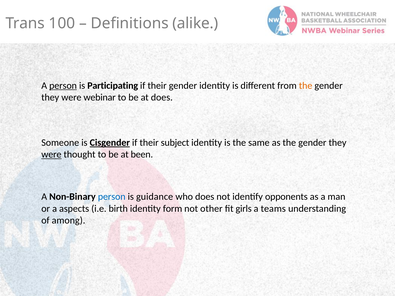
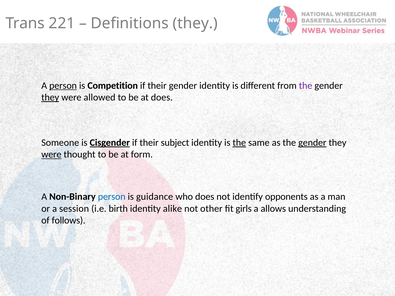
100: 100 -> 221
Definitions alike: alike -> they
Participating: Participating -> Competition
the at (306, 86) colour: orange -> purple
they at (50, 97) underline: none -> present
webinar: webinar -> allowed
the at (239, 143) underline: none -> present
gender at (312, 143) underline: none -> present
been: been -> form
aspects: aspects -> session
form: form -> alike
teams: teams -> allows
among: among -> follows
